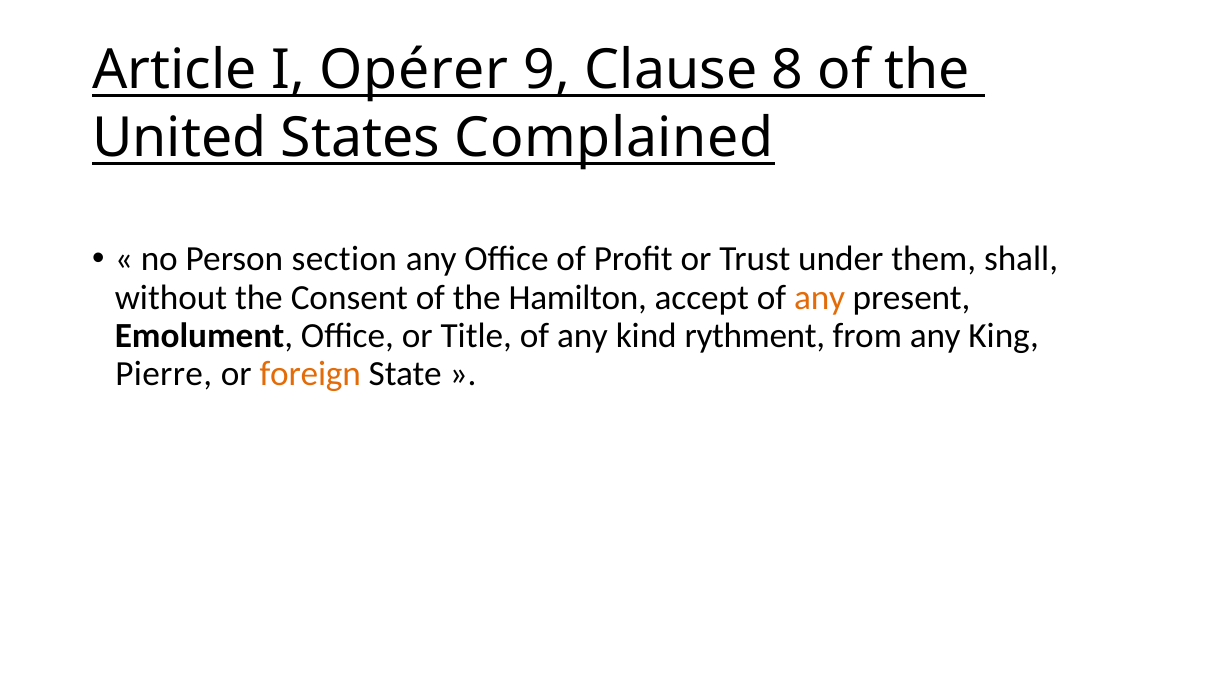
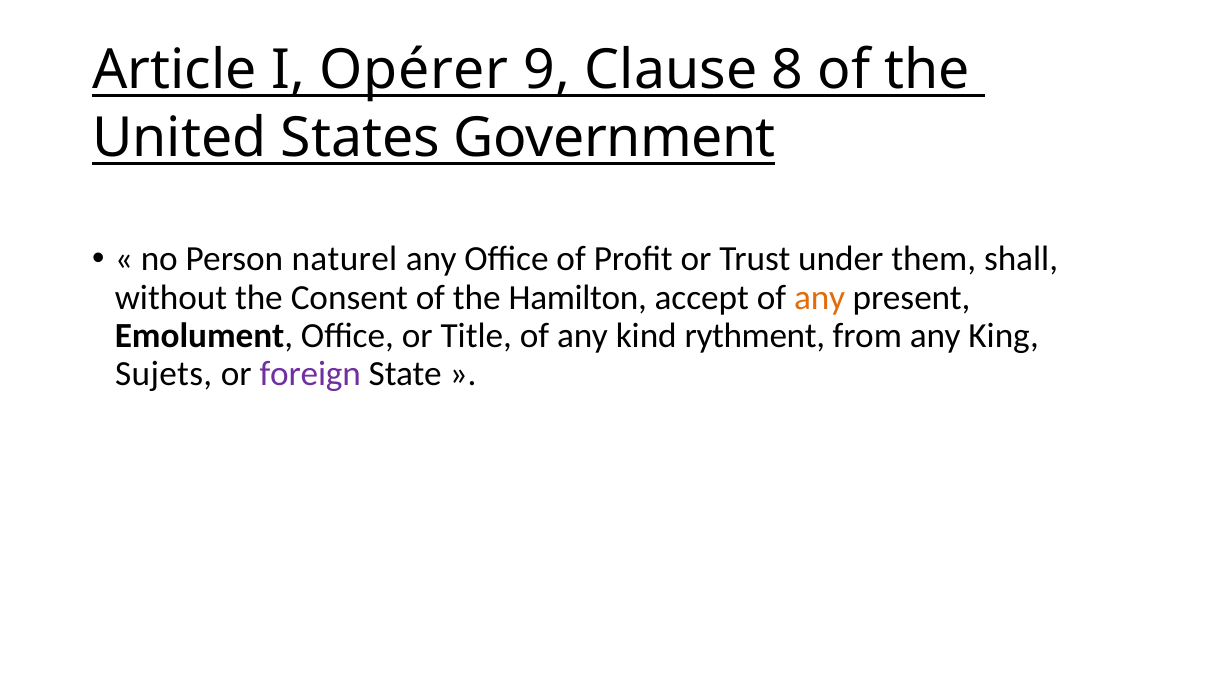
Complained: Complained -> Government
section: section -> naturel
Pierre: Pierre -> Sujets
foreign colour: orange -> purple
